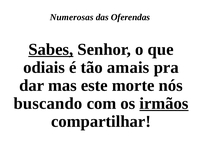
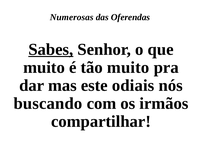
odiais at (44, 67): odiais -> muito
tão amais: amais -> muito
morte: morte -> odiais
irmãos underline: present -> none
